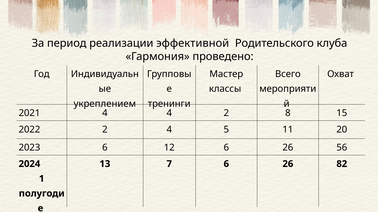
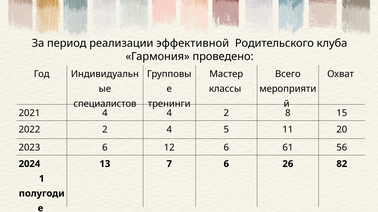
укреплением: укреплением -> специалистов
12 6 26: 26 -> 61
